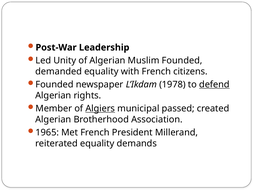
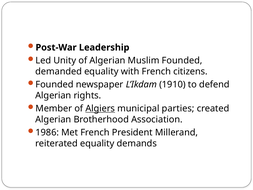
1978: 1978 -> 1910
defend underline: present -> none
passed: passed -> parties
1965: 1965 -> 1986
